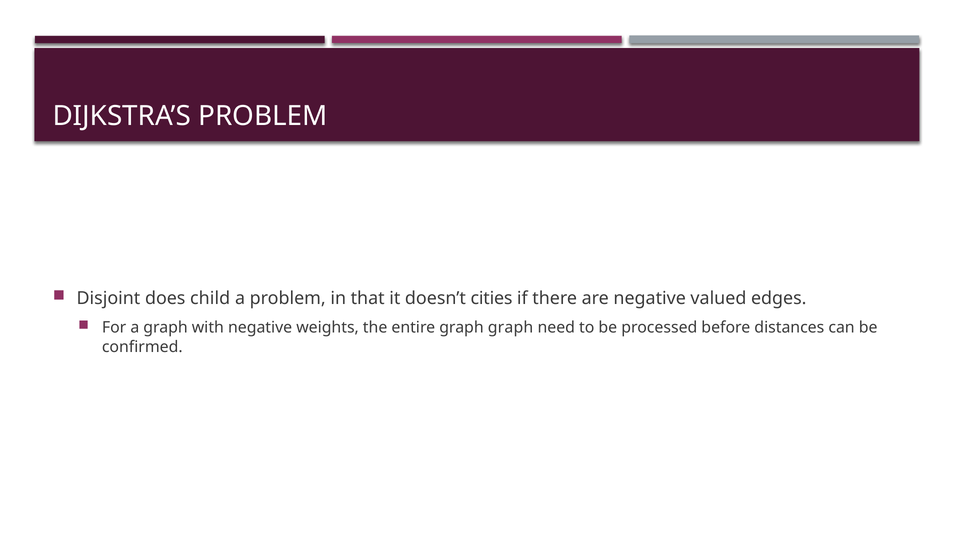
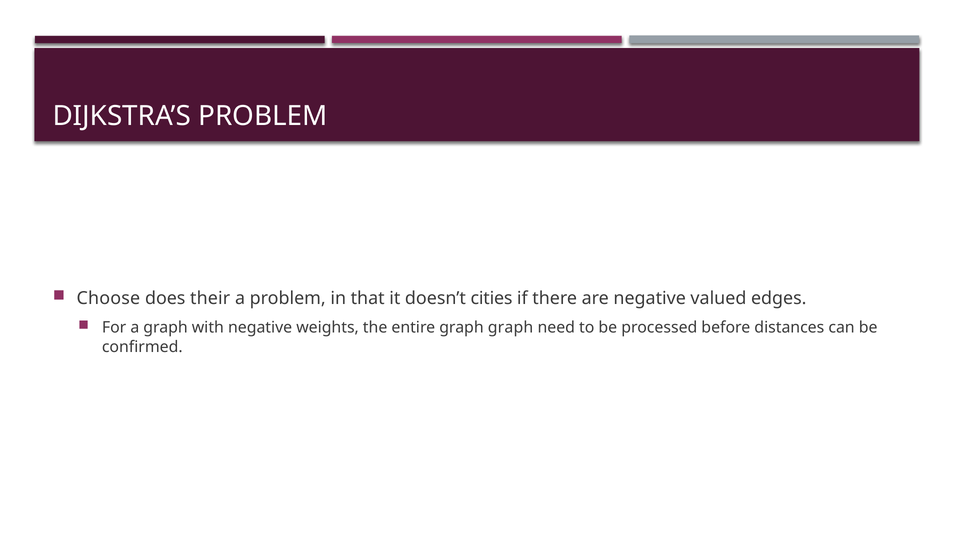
Disjoint: Disjoint -> Choose
child: child -> their
